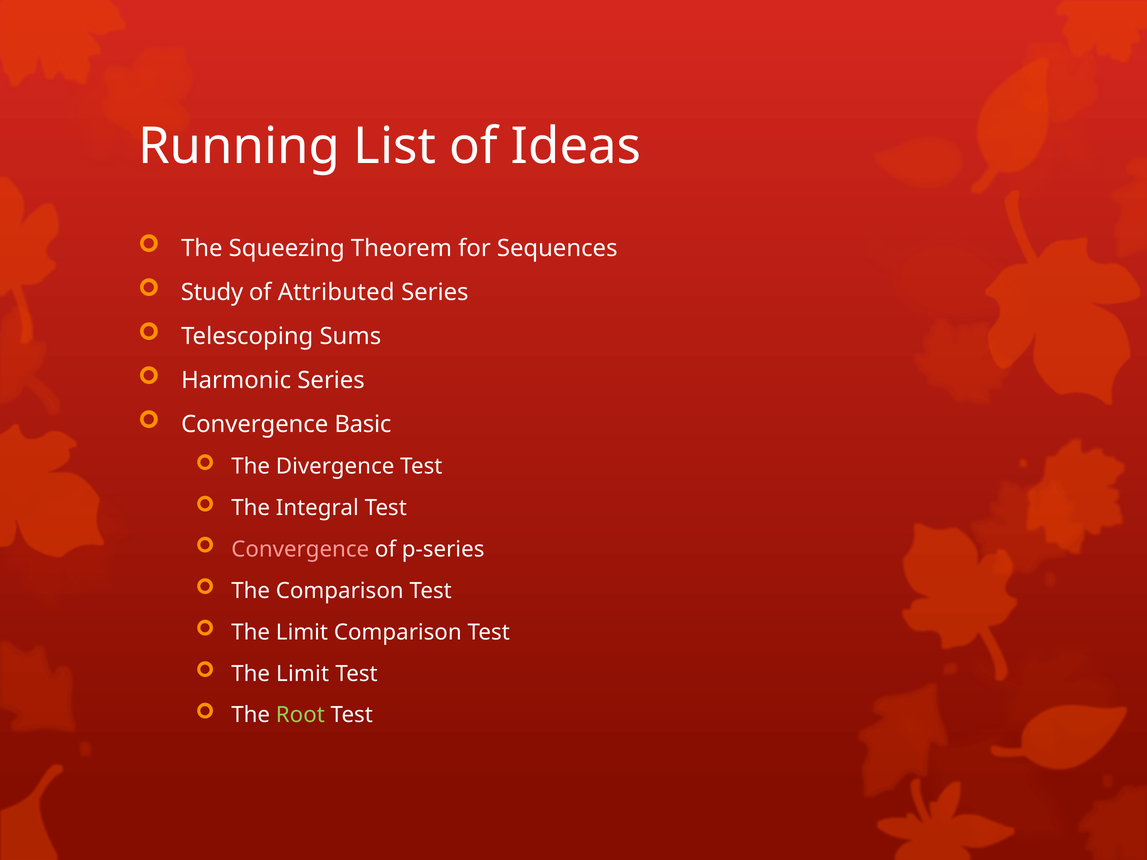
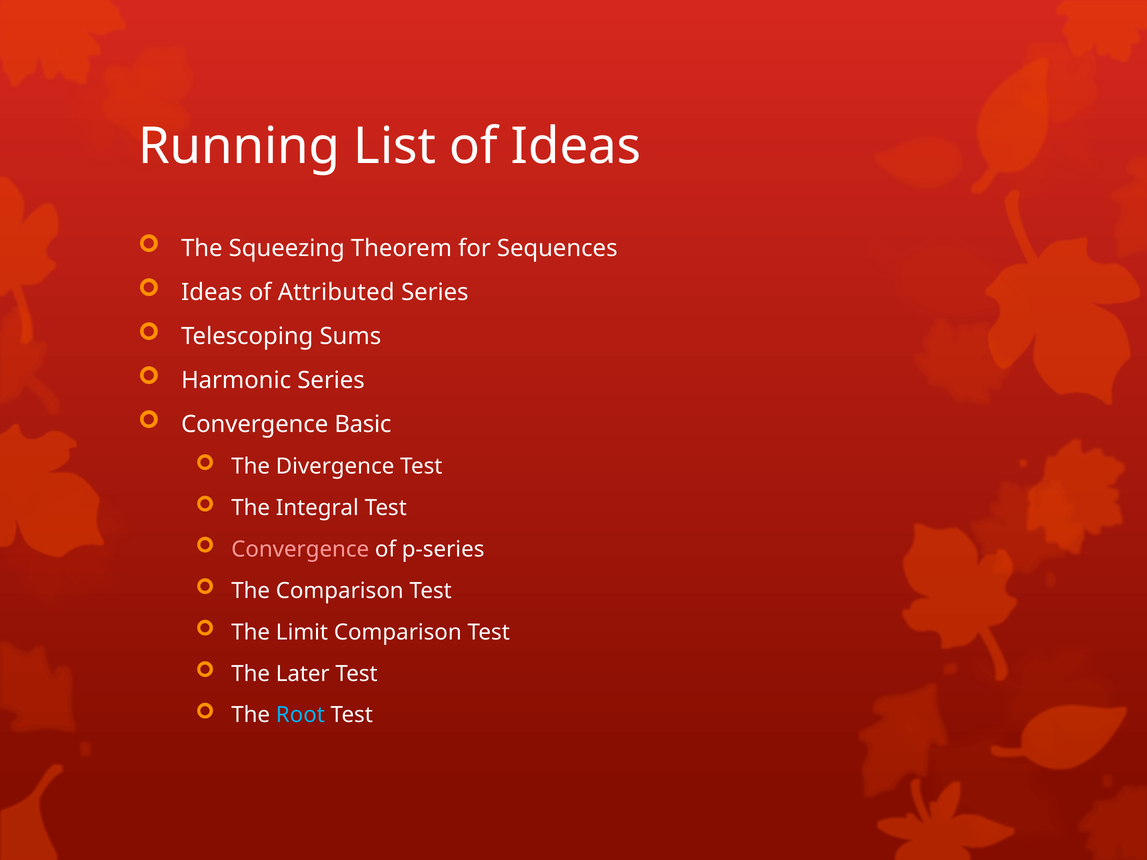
Study at (212, 292): Study -> Ideas
Limit at (303, 674): Limit -> Later
Root colour: light green -> light blue
